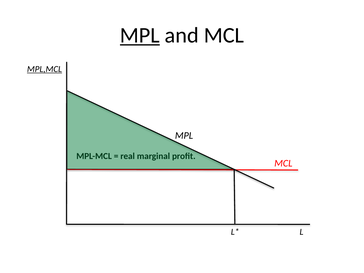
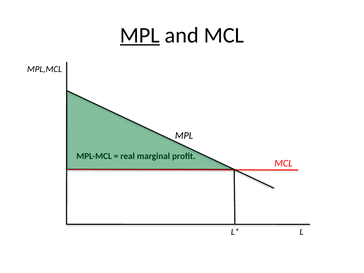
MPL,MCL underline: present -> none
